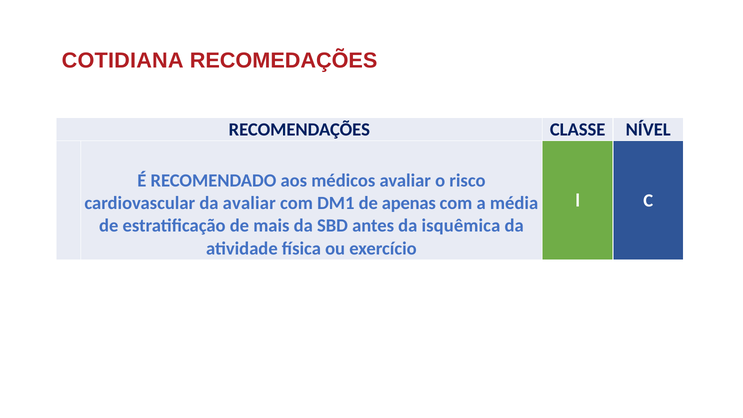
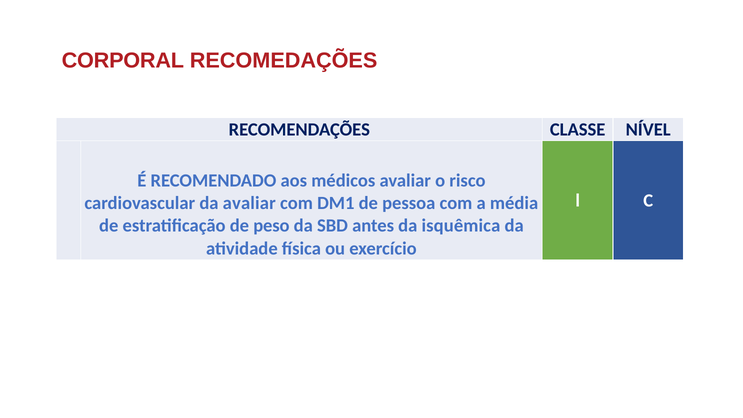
COTIDIANA: COTIDIANA -> CORPORAL
apenas: apenas -> pessoa
mais: mais -> peso
